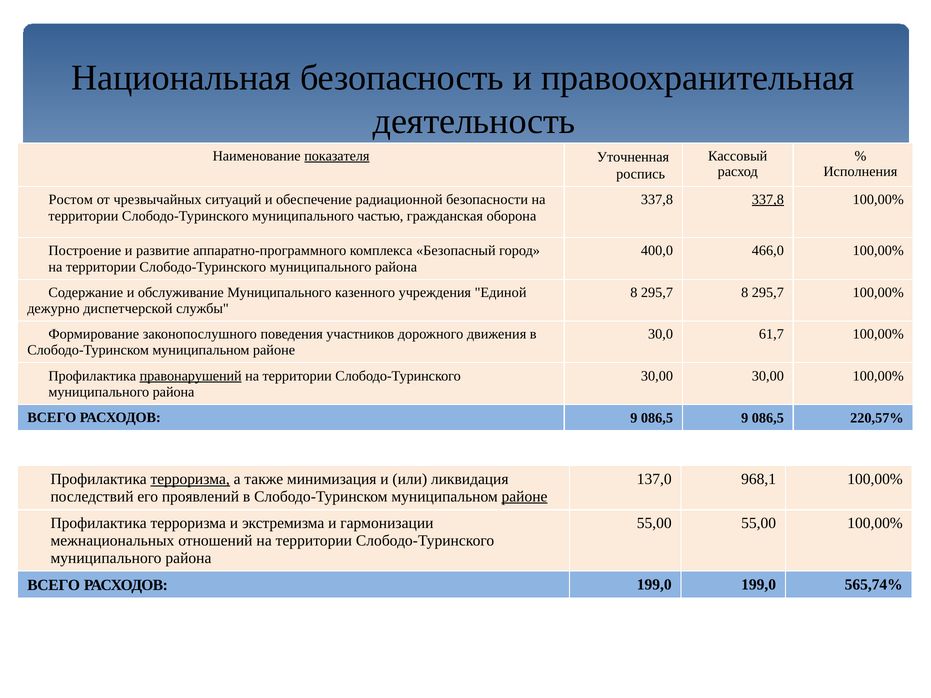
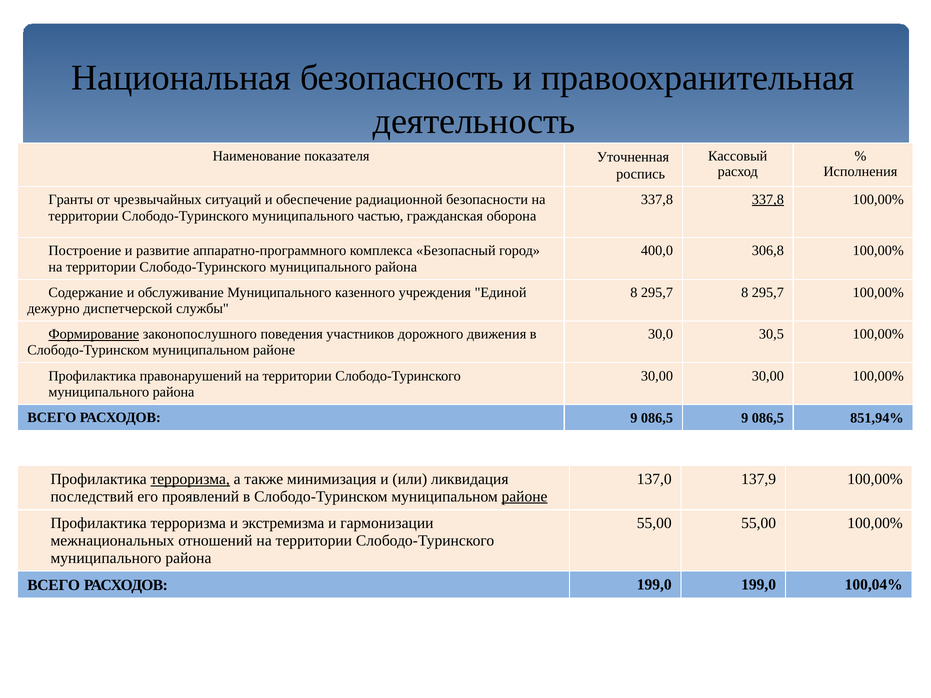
показателя underline: present -> none
Ростом: Ростом -> Гранты
466,0: 466,0 -> 306,8
Формирование underline: none -> present
61,7: 61,7 -> 30,5
правонарушений underline: present -> none
220,57%: 220,57% -> 851,94%
968,1: 968,1 -> 137,9
565,74%: 565,74% -> 100,04%
